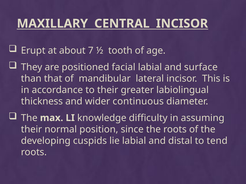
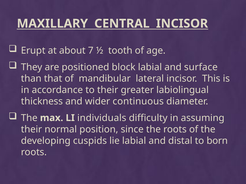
facial: facial -> block
knowledge: knowledge -> individuals
tend: tend -> born
